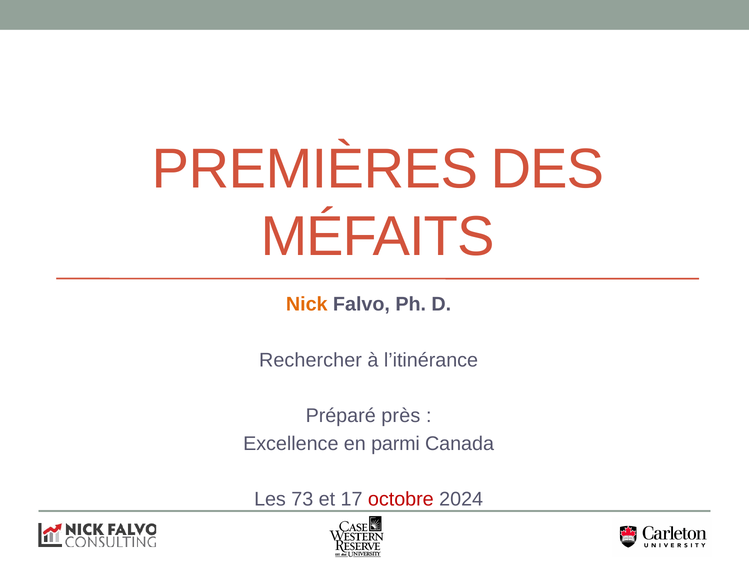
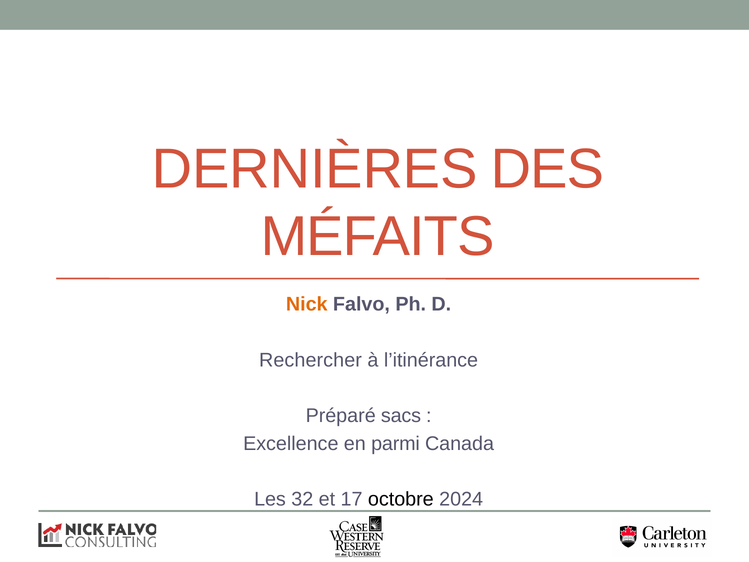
PREMIÈRES: PREMIÈRES -> DERNIÈRES
près: près -> sacs
73: 73 -> 32
octobre colour: red -> black
